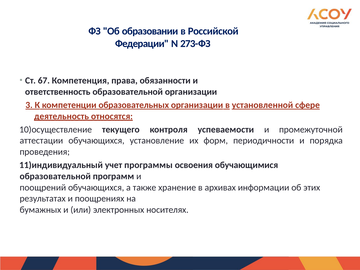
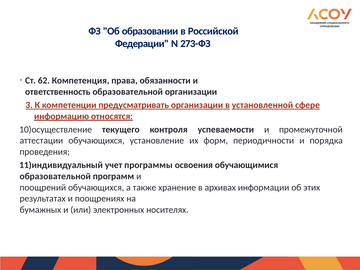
67: 67 -> 62
образовательных: образовательных -> предусматривать
деятельность: деятельность -> информацию
